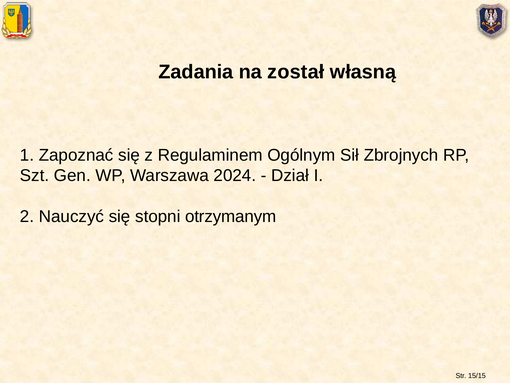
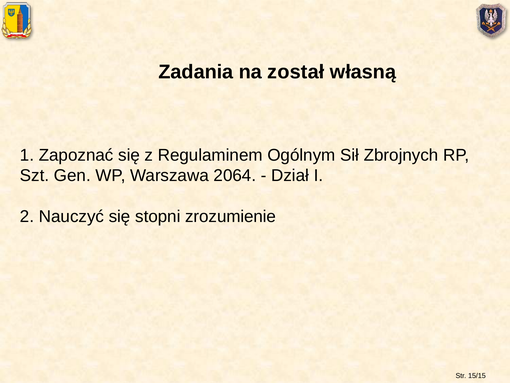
2024: 2024 -> 2064
otrzymanym: otrzymanym -> zrozumienie
